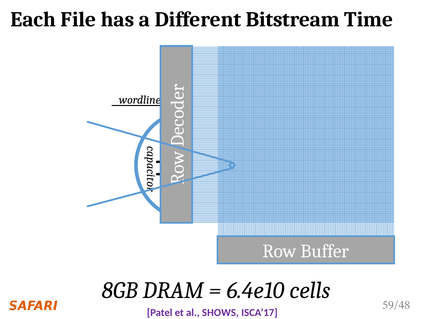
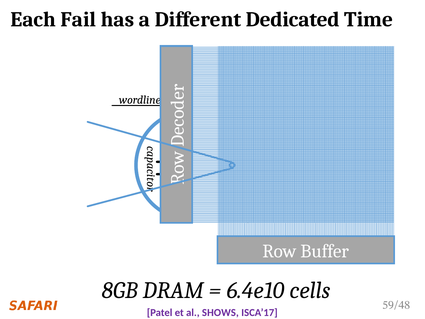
File: File -> Fail
Bitstream: Bitstream -> Dedicated
